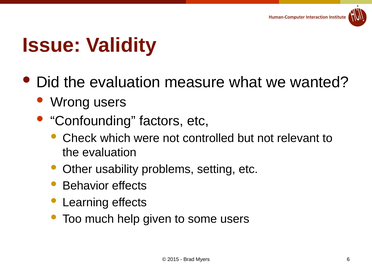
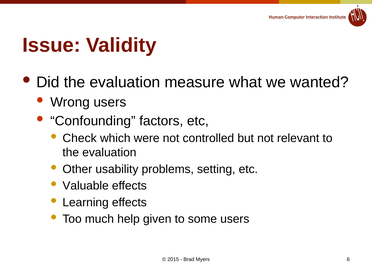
Behavior: Behavior -> Valuable
